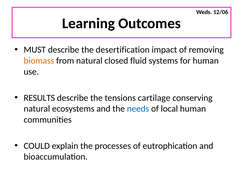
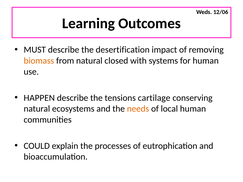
fluid: fluid -> with
RESULTS: RESULTS -> HAPPEN
needs colour: blue -> orange
